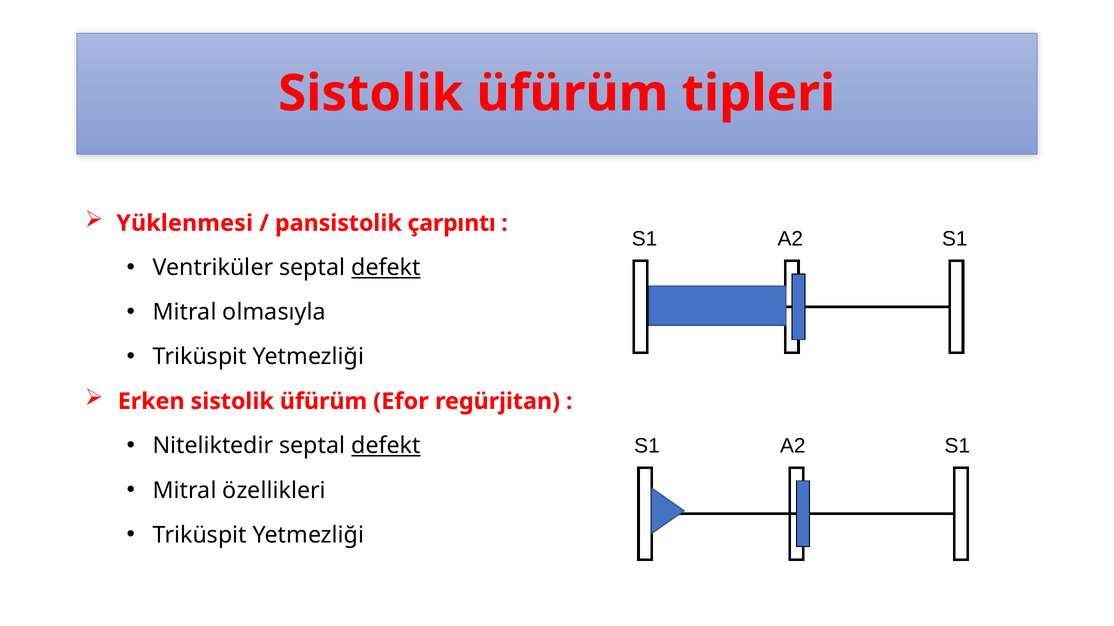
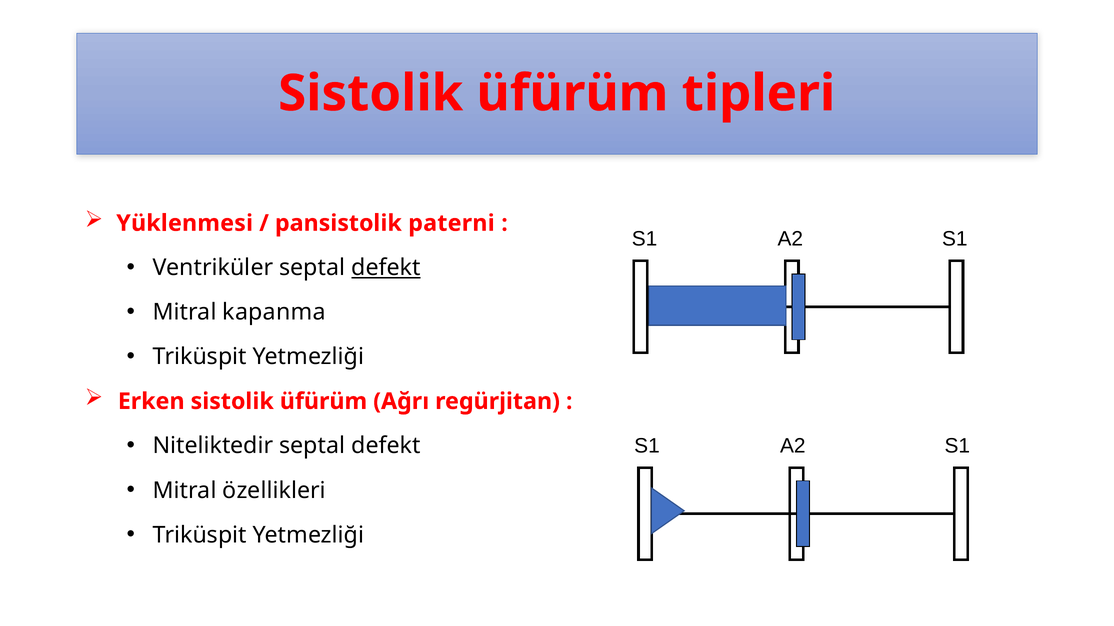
çarpıntı: çarpıntı -> paterni
olmasıyla: olmasıyla -> kapanma
Efor: Efor -> Ağrı
defekt at (386, 446) underline: present -> none
